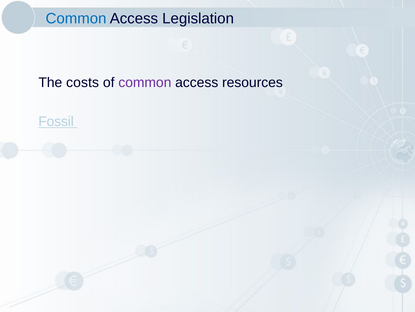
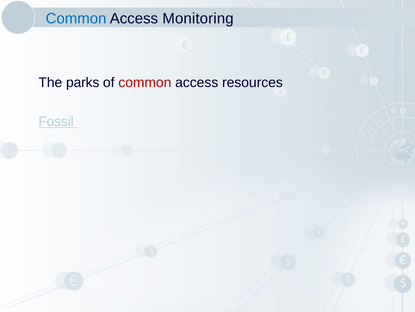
Legislation: Legislation -> Monitoring
costs: costs -> parks
common at (145, 82) colour: purple -> red
